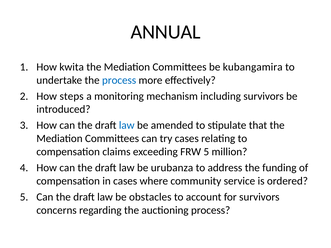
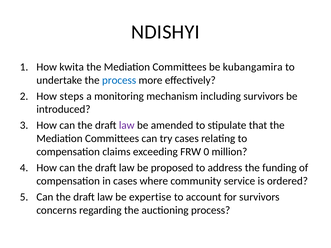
ANNUAL: ANNUAL -> NDISHYI
law at (127, 125) colour: blue -> purple
FRW 5: 5 -> 0
urubanza: urubanza -> proposed
obstacles: obstacles -> expertise
